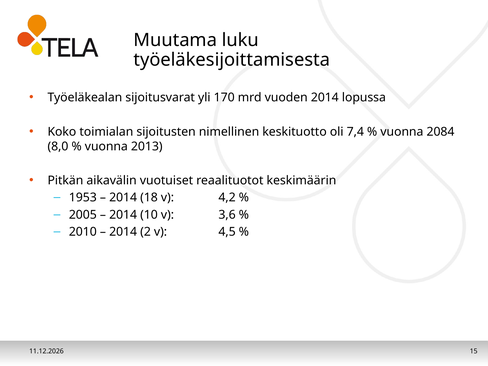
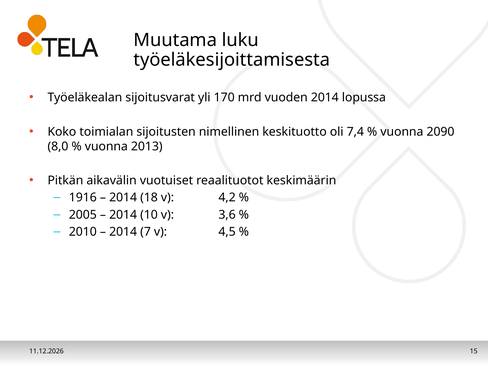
2084: 2084 -> 2090
1953: 1953 -> 1916
2: 2 -> 7
